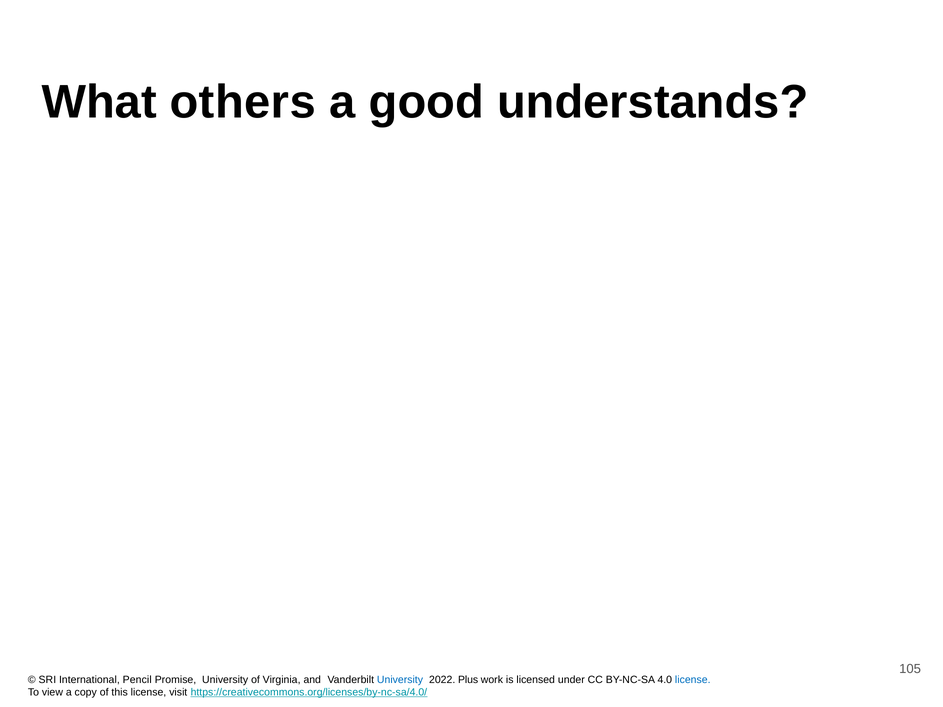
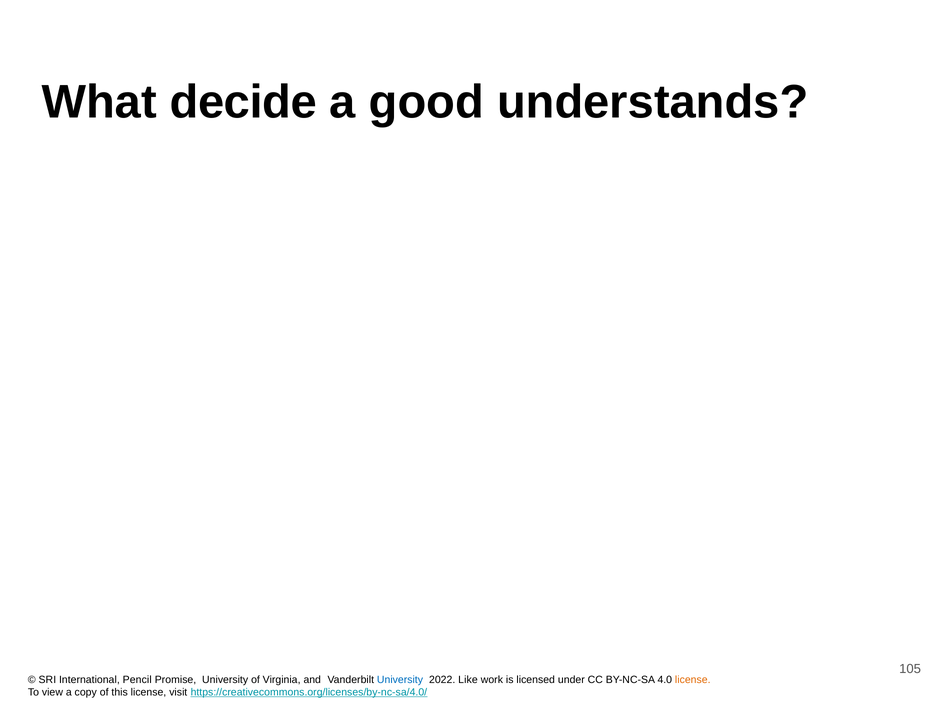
others: others -> decide
Plus: Plus -> Like
license at (693, 680) colour: blue -> orange
